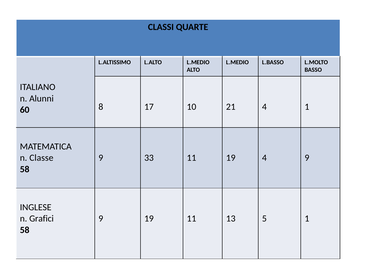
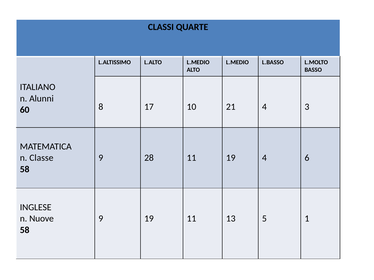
4 1: 1 -> 3
33: 33 -> 28
4 9: 9 -> 6
Grafici: Grafici -> Nuove
